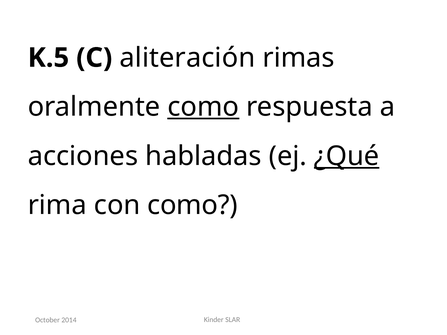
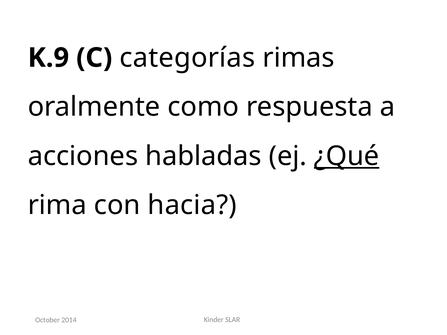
K.5: K.5 -> K.9
aliteración: aliteración -> categorías
como at (203, 107) underline: present -> none
con como: como -> hacia
